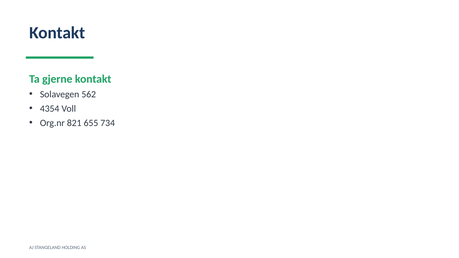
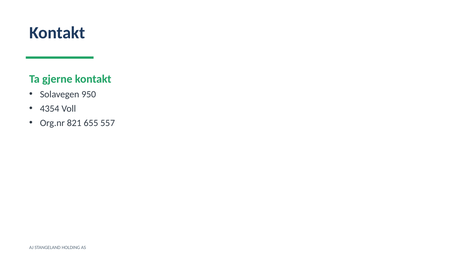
562: 562 -> 950
734: 734 -> 557
